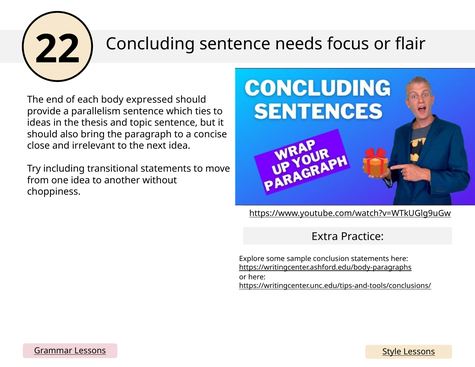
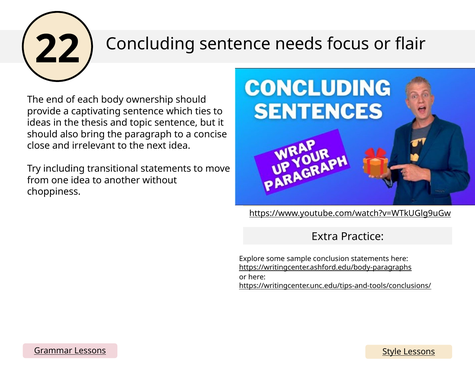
expressed: expressed -> ownership
parallelism: parallelism -> captivating
